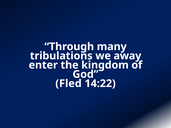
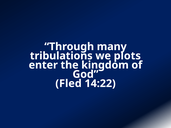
away: away -> plots
